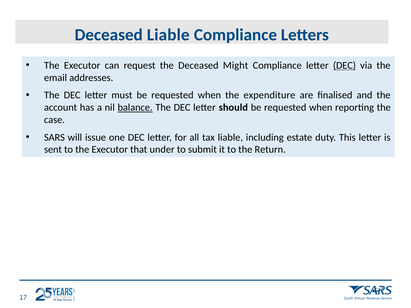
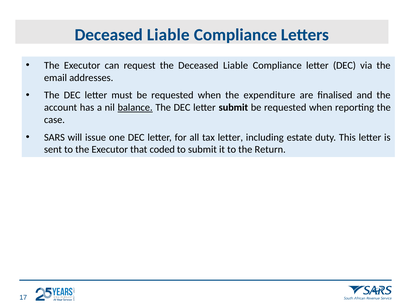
the Deceased Might: Might -> Liable
DEC at (344, 65) underline: present -> none
letter should: should -> submit
tax liable: liable -> letter
under: under -> coded
